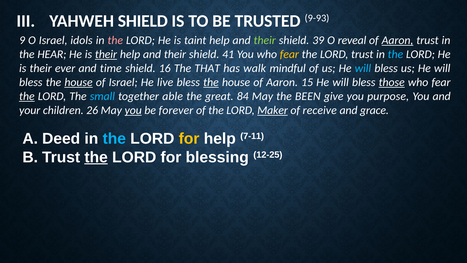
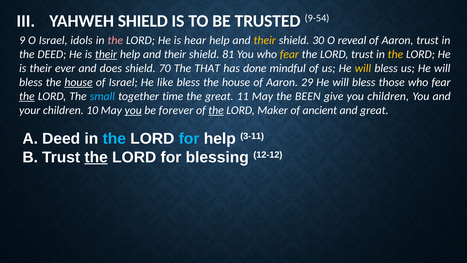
9-93: 9-93 -> 9-54
taint: taint -> hear
their at (265, 40) colour: light green -> yellow
39: 39 -> 30
Aaron at (398, 40) underline: present -> none
the HEAR: HEAR -> DEED
41: 41 -> 81
the at (395, 54) colour: light blue -> yellow
time: time -> does
16: 16 -> 70
walk: walk -> done
will at (363, 68) colour: light blue -> yellow
live: live -> like
the at (211, 82) underline: present -> none
15: 15 -> 29
those underline: present -> none
able: able -> time
84: 84 -> 11
you purpose: purpose -> children
26: 26 -> 10
the at (216, 110) underline: none -> present
Maker underline: present -> none
receive: receive -> ancient
and grace: grace -> great
for at (189, 138) colour: yellow -> light blue
7-11: 7-11 -> 3-11
12-25: 12-25 -> 12-12
